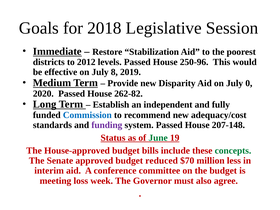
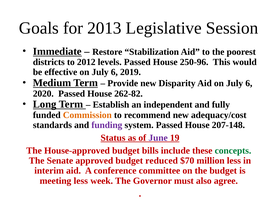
2018: 2018 -> 2013
effective on July 8: 8 -> 6
Aid on July 0: 0 -> 6
Commission colour: blue -> orange
June colour: green -> purple
meeting loss: loss -> less
